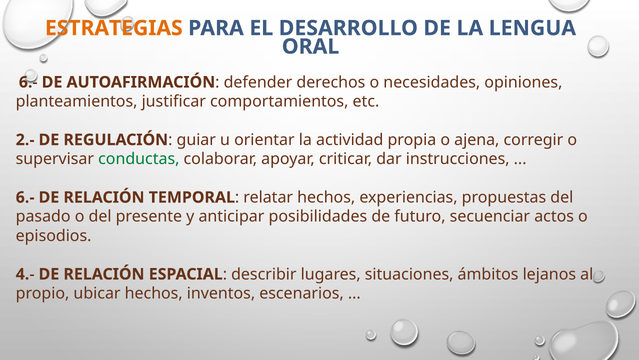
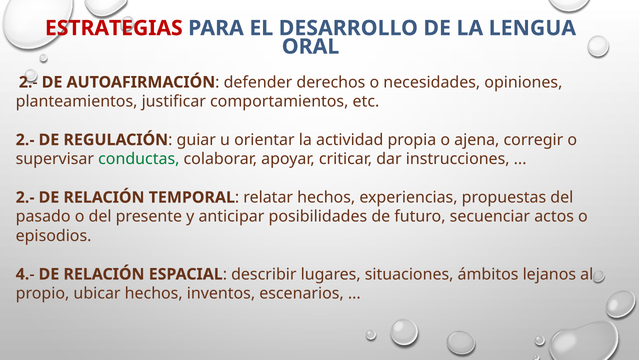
ESTRATEGIAS colour: orange -> red
6.- at (28, 82): 6.- -> 2.-
6.- at (25, 197): 6.- -> 2.-
